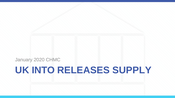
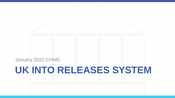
SUPPLY: SUPPLY -> SYSTEM
